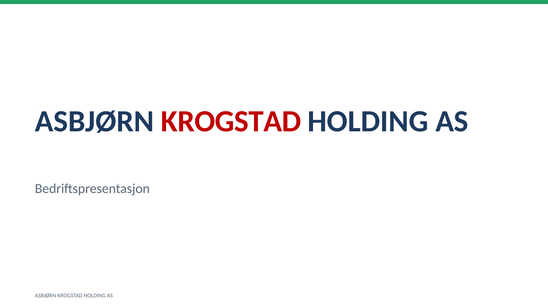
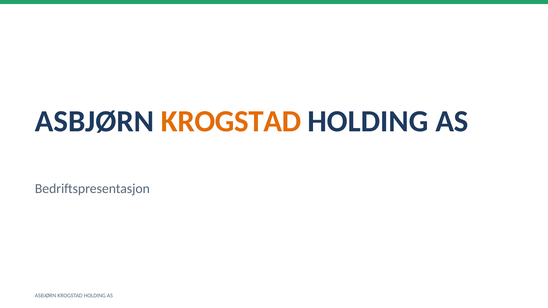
KROGSTAD at (231, 122) colour: red -> orange
